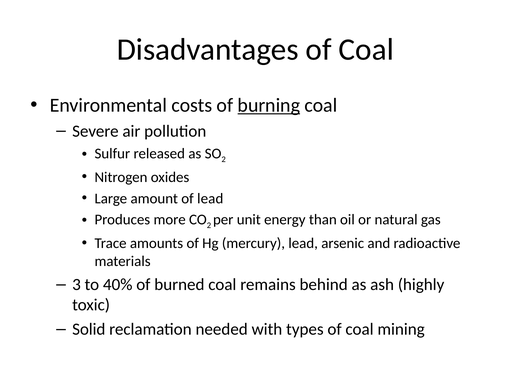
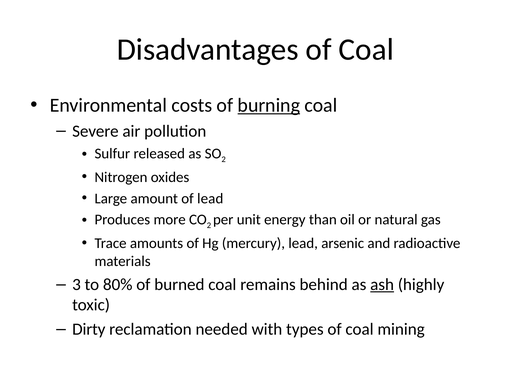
40%: 40% -> 80%
ash underline: none -> present
Solid: Solid -> Dirty
